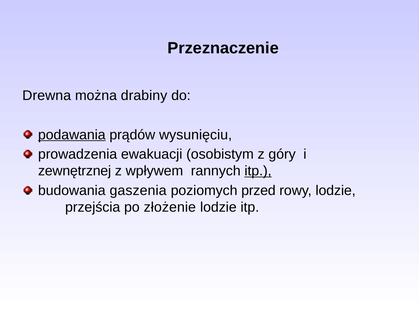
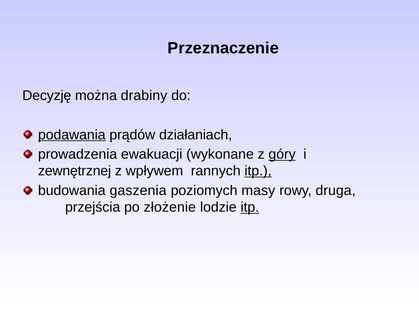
Drewna: Drewna -> Decyzję
wysunięciu: wysunięciu -> działaniach
osobistym: osobistym -> wykonane
góry underline: none -> present
przed: przed -> masy
rowy lodzie: lodzie -> druga
itp at (250, 207) underline: none -> present
